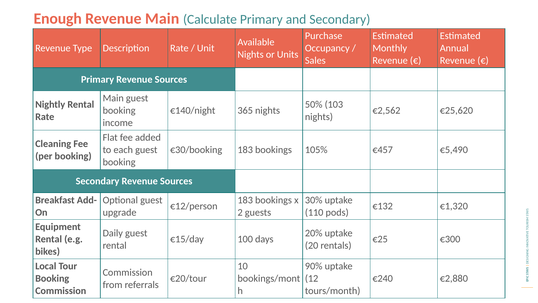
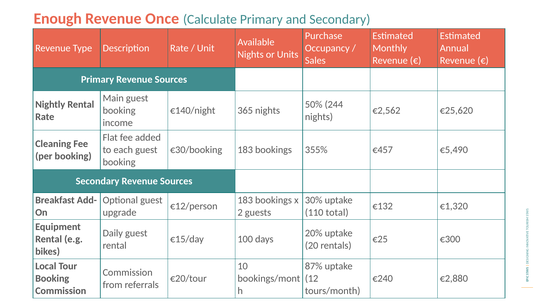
Revenue Main: Main -> Once
103: 103 -> 244
105%: 105% -> 355%
pods: pods -> total
90%: 90% -> 87%
